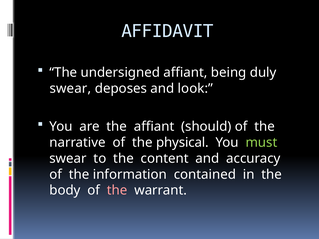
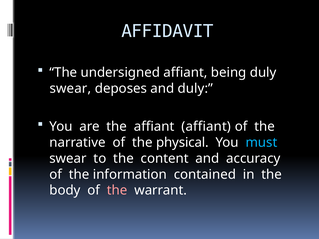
and look: look -> duly
affiant should: should -> affiant
must colour: light green -> light blue
